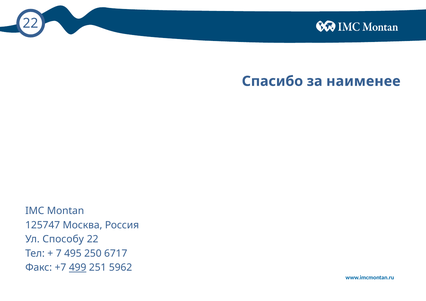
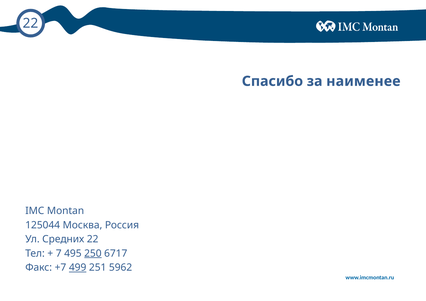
125747: 125747 -> 125044
Способу: Способу -> Средних
250 underline: none -> present
